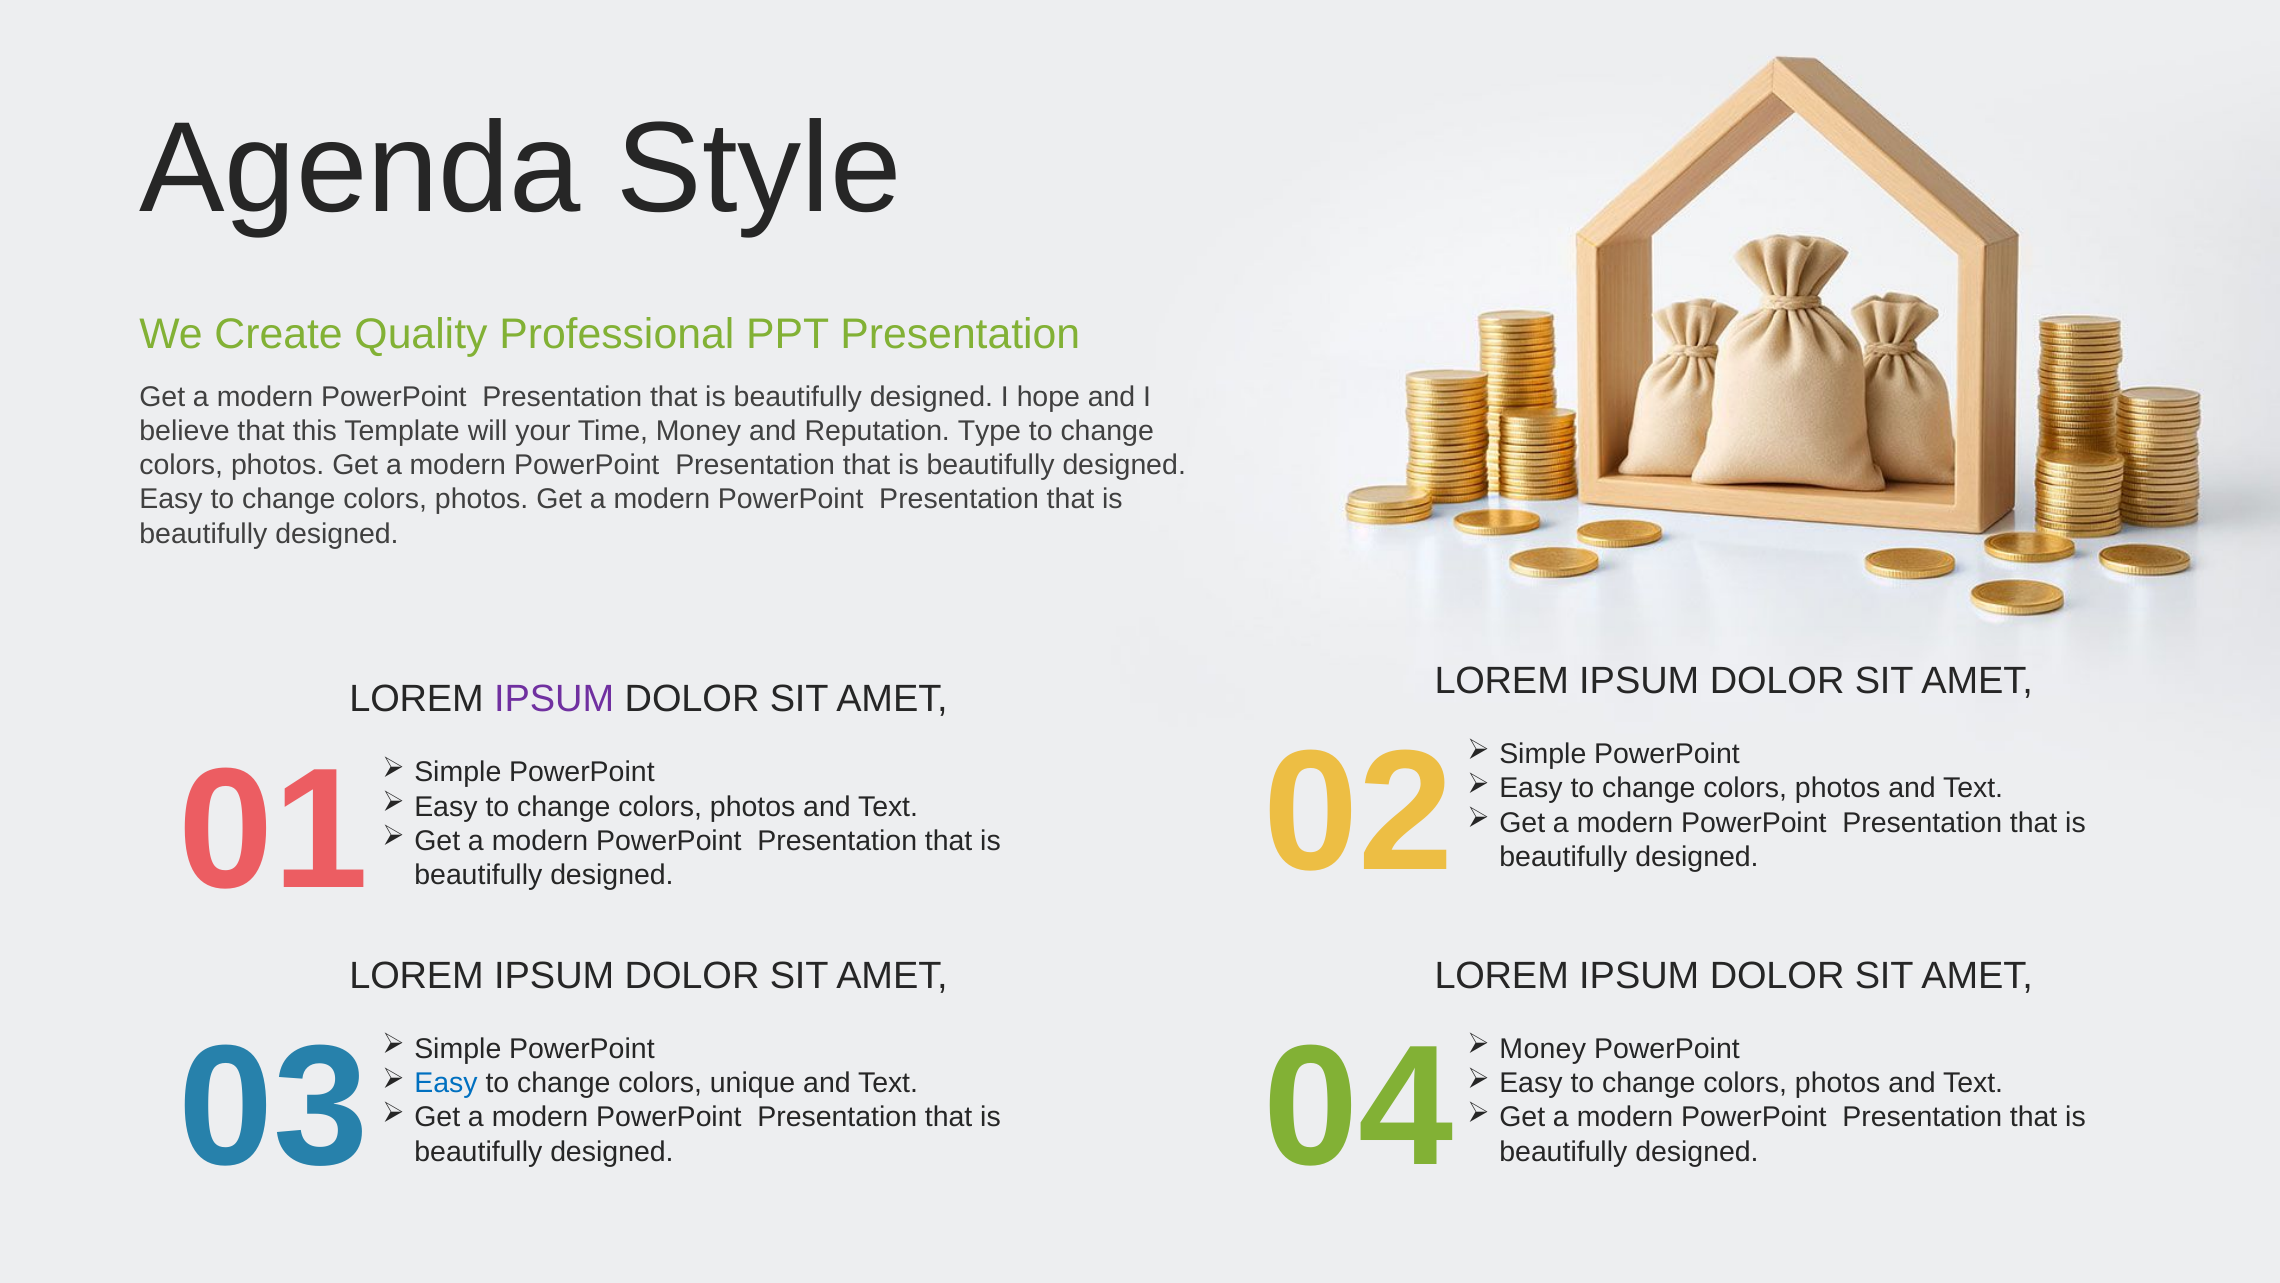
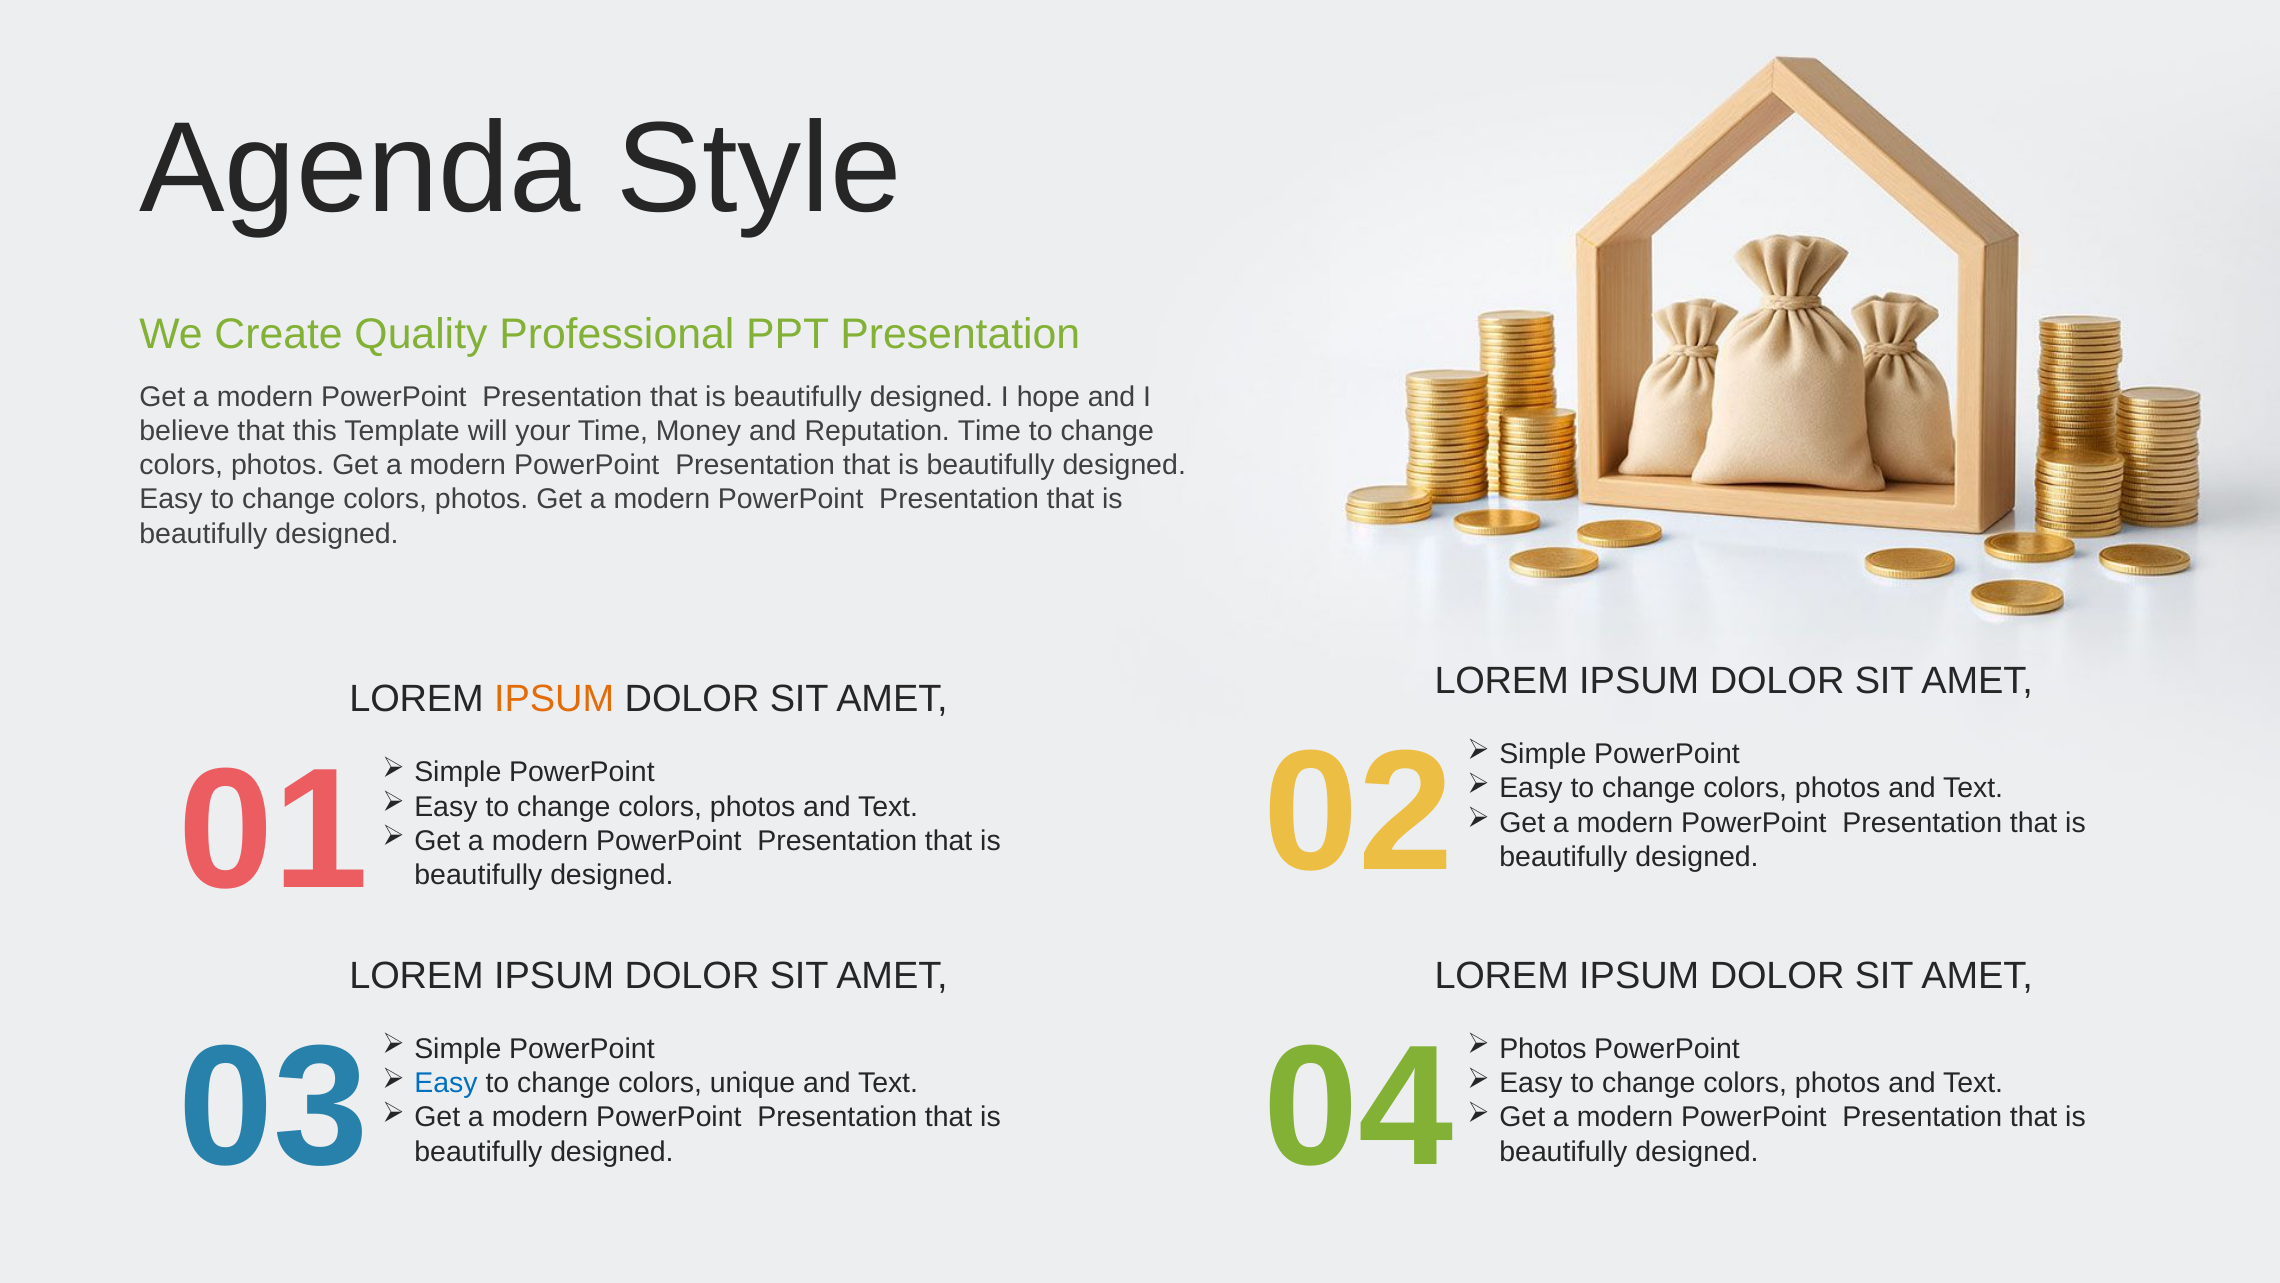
Reputation Type: Type -> Time
IPSUM at (554, 699) colour: purple -> orange
Money at (1543, 1049): Money -> Photos
